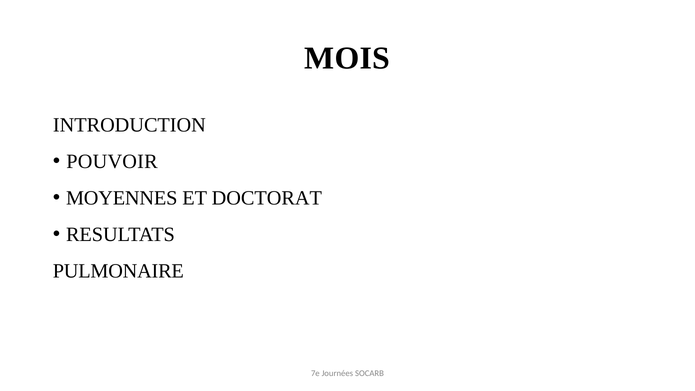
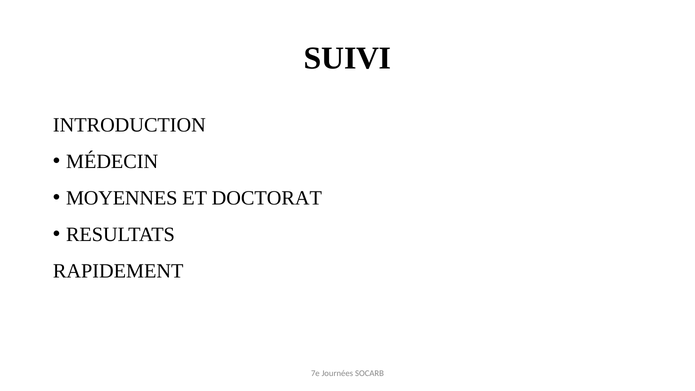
MOIS: MOIS -> SUIVI
POUVOIR: POUVOIR -> MÉDECIN
PULMONAIRE: PULMONAIRE -> RAPIDEMENT
